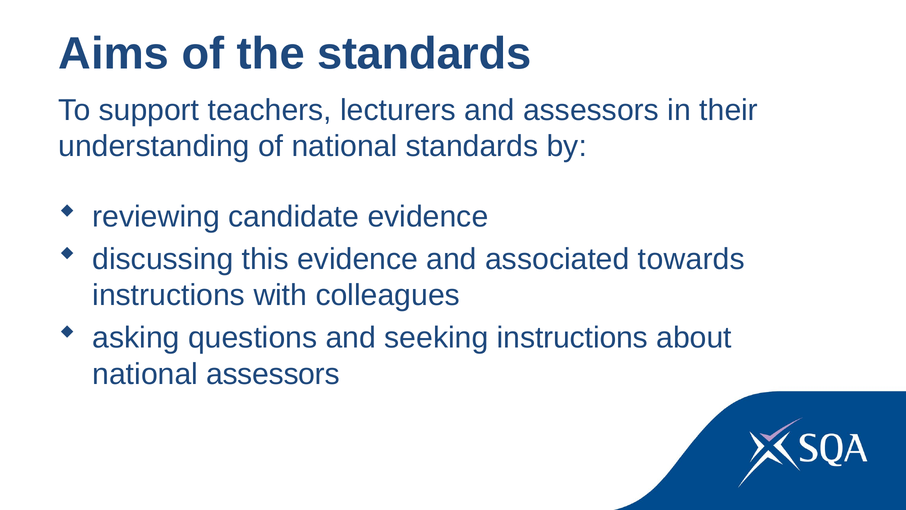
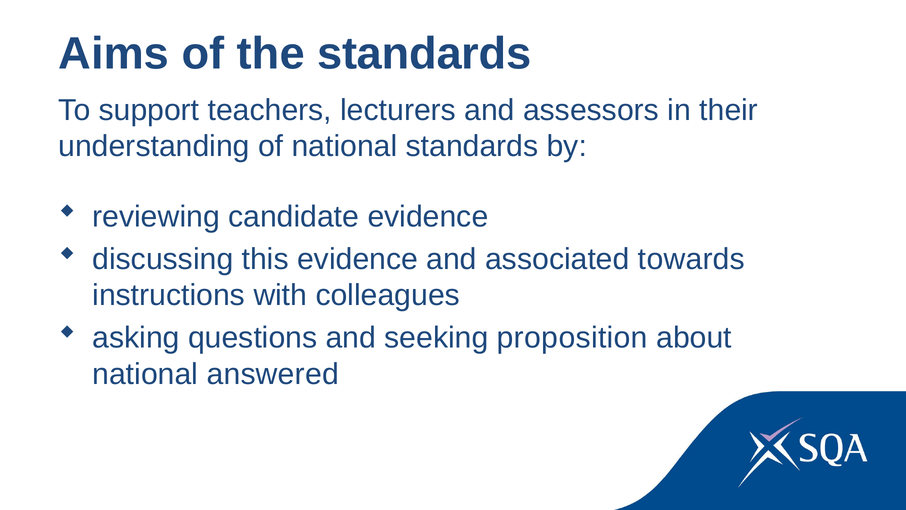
seeking instructions: instructions -> proposition
national assessors: assessors -> answered
